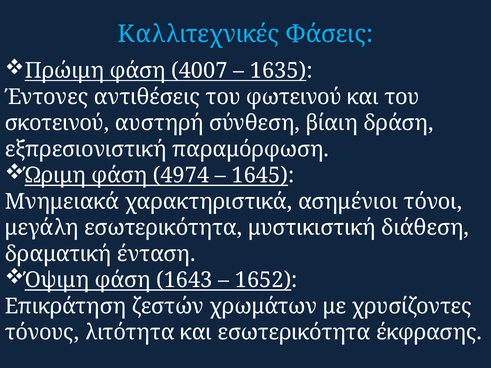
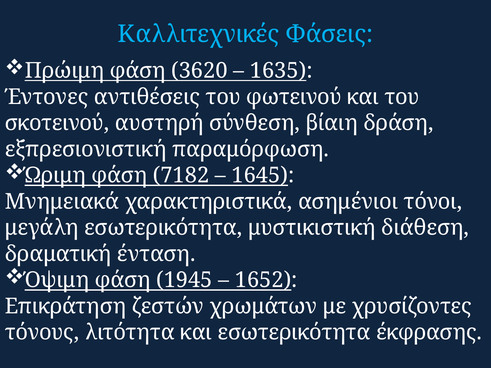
4007: 4007 -> 3620
4974: 4974 -> 7182
1643: 1643 -> 1945
